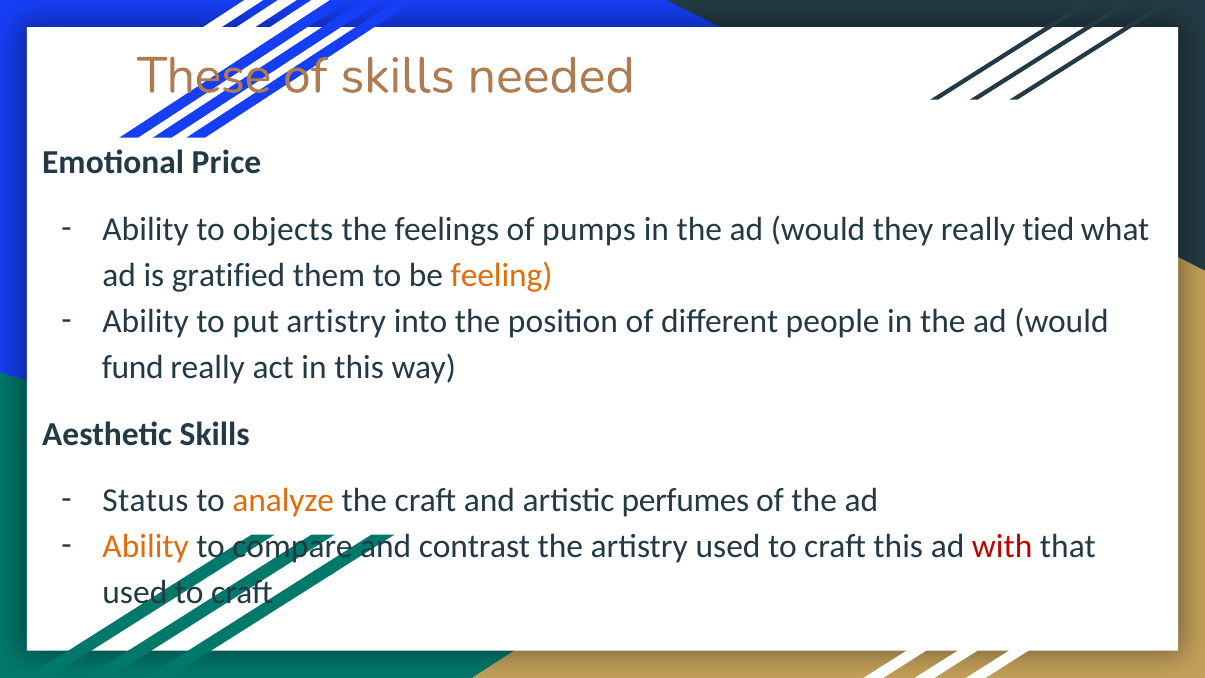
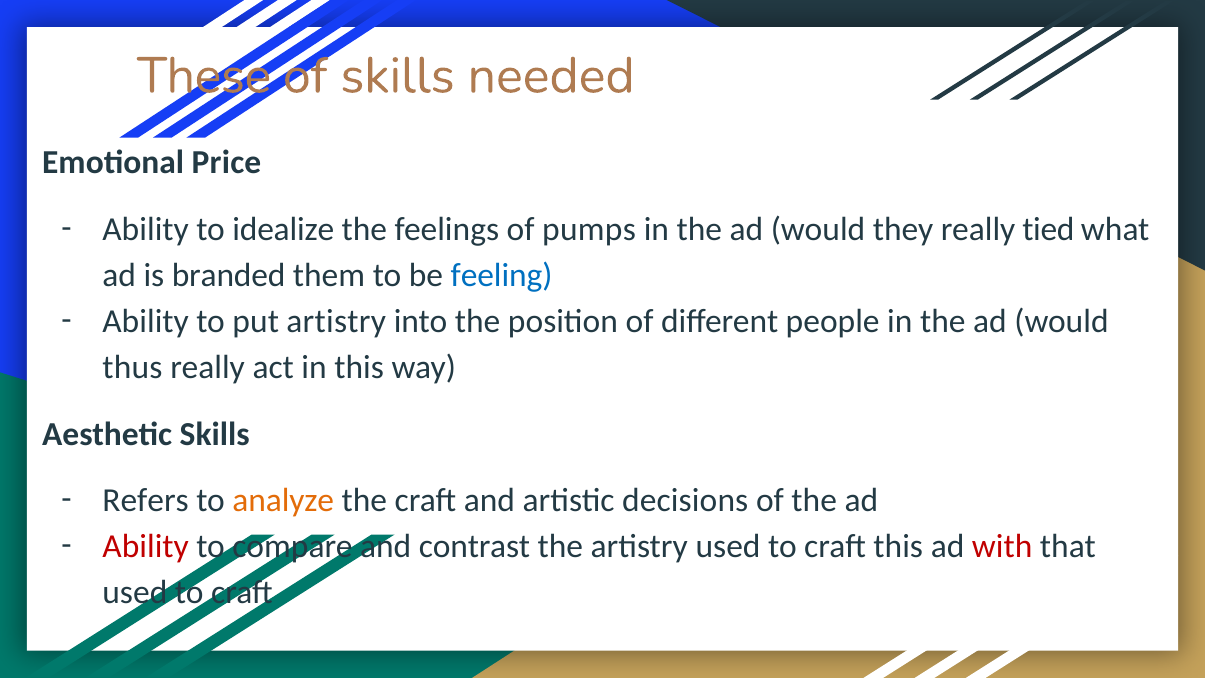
objects: objects -> idealize
gratified: gratified -> branded
feeling colour: orange -> blue
fund: fund -> thus
Status: Status -> Refers
perfumes: perfumes -> decisions
Ability at (146, 546) colour: orange -> red
